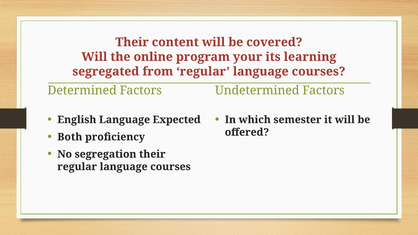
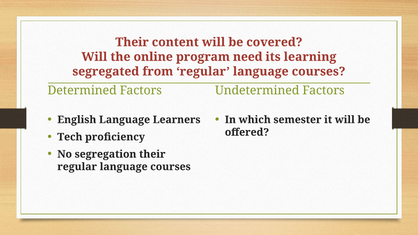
your: your -> need
Expected: Expected -> Learners
Both: Both -> Tech
